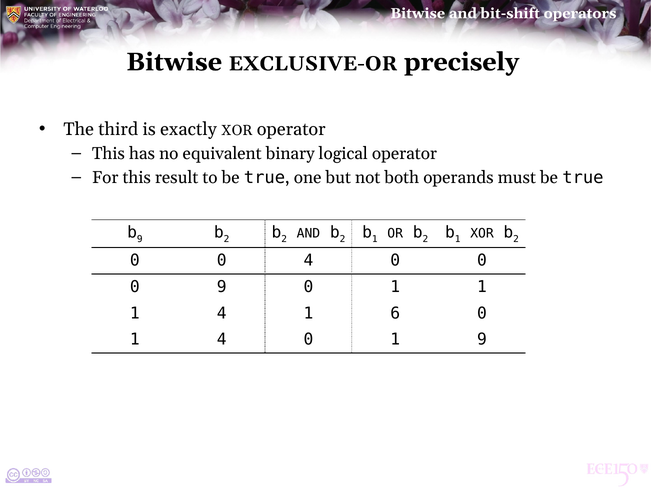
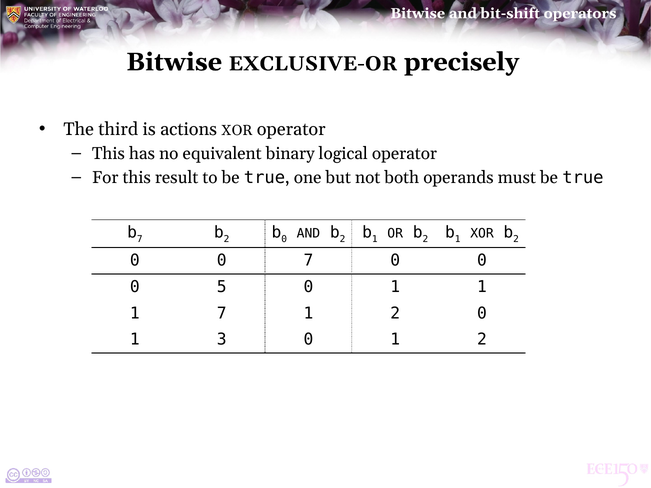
exactly: exactly -> actions
9 at (140, 239): 9 -> 7
2 at (284, 239): 2 -> 0
0 4: 4 -> 7
0 9: 9 -> 5
4 at (222, 313): 4 -> 7
6 at (395, 313): 6 -> 2
4 at (222, 340): 4 -> 3
0 1 9: 9 -> 2
